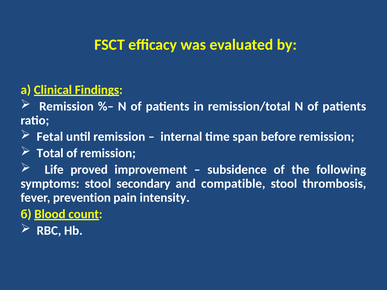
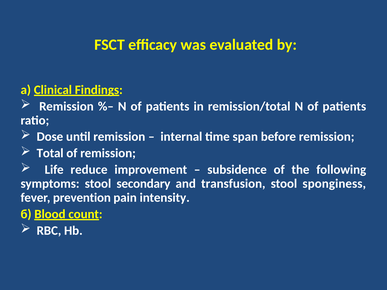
Fetal: Fetal -> Dose
proved: proved -> reduce
compatible: compatible -> transfusion
thrombosis: thrombosis -> sponginess
